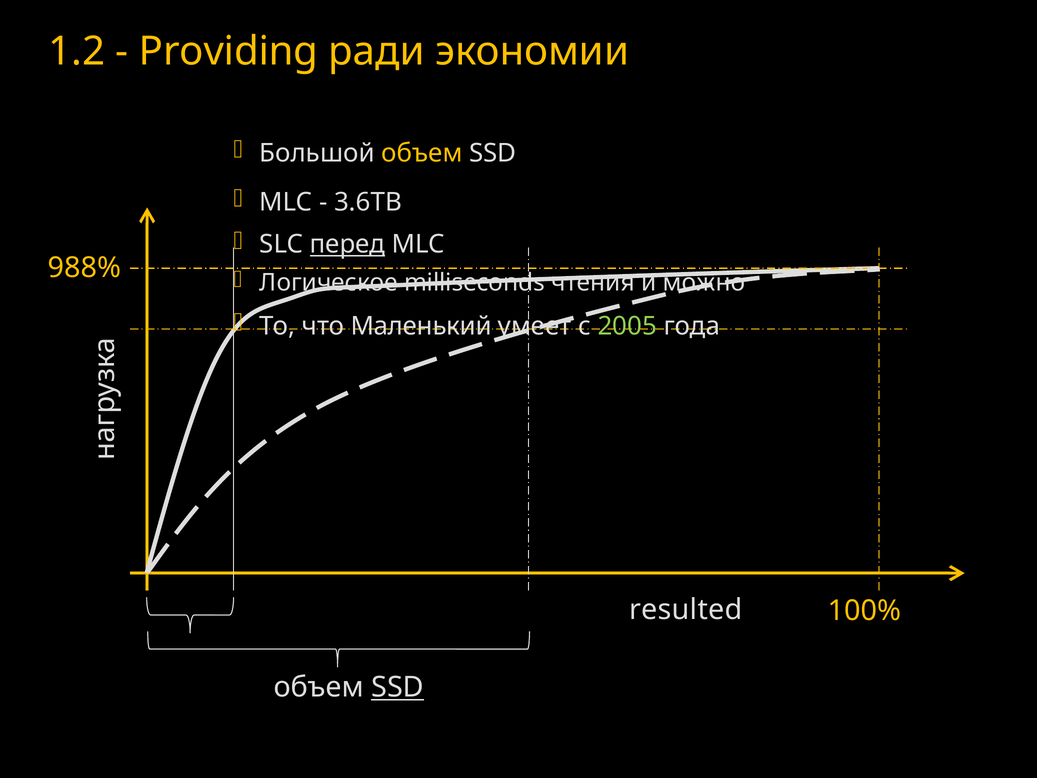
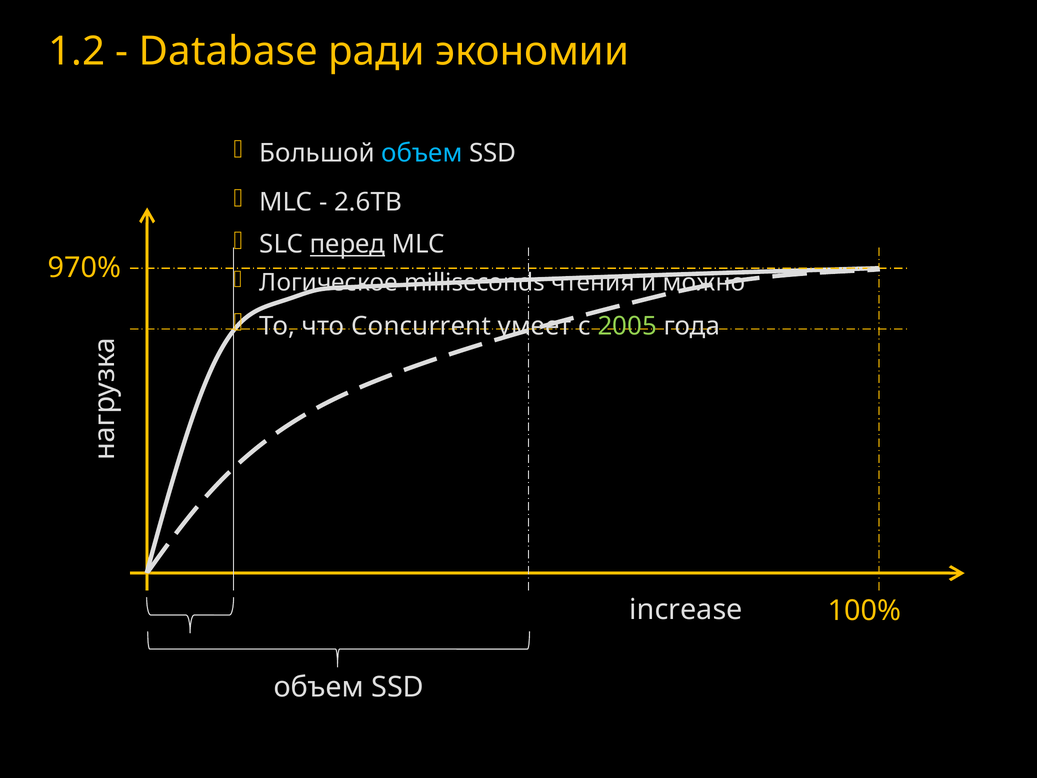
Providing: Providing -> Database
объем at (422, 153) colour: yellow -> light blue
3.6TB: 3.6TB -> 2.6TB
988%: 988% -> 970%
Маленький: Маленький -> Concurrent
resulted: resulted -> increase
SSD at (398, 687) underline: present -> none
